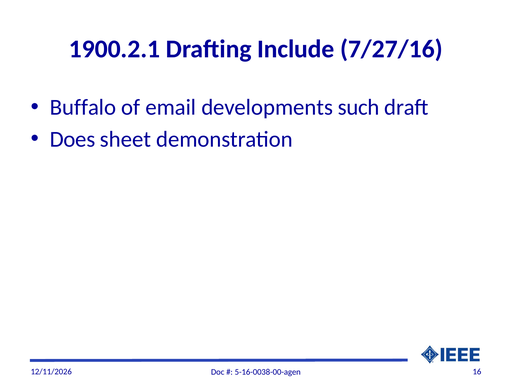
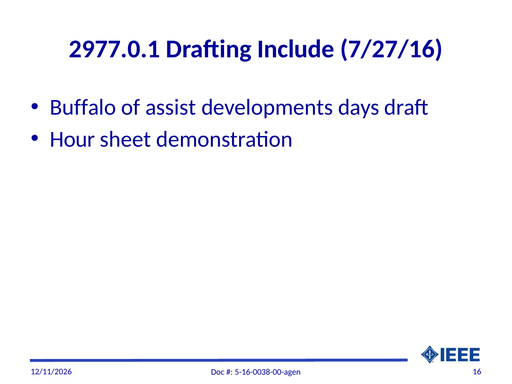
1900.2.1: 1900.2.1 -> 2977.0.1
email: email -> assist
such: such -> days
Does: Does -> Hour
